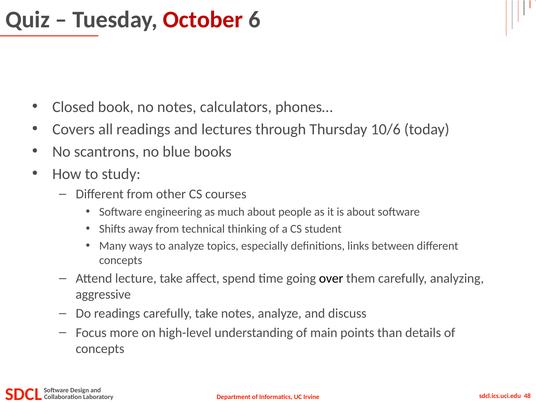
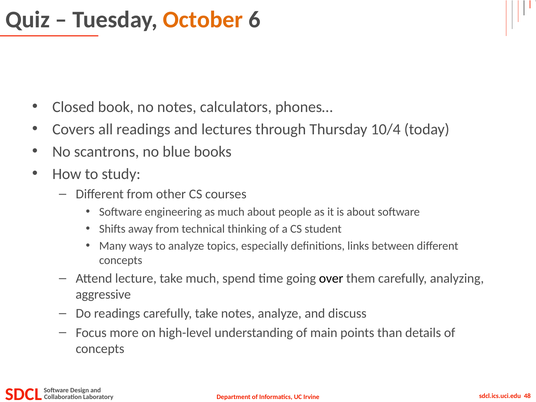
October colour: red -> orange
10/6: 10/6 -> 10/4
take affect: affect -> much
